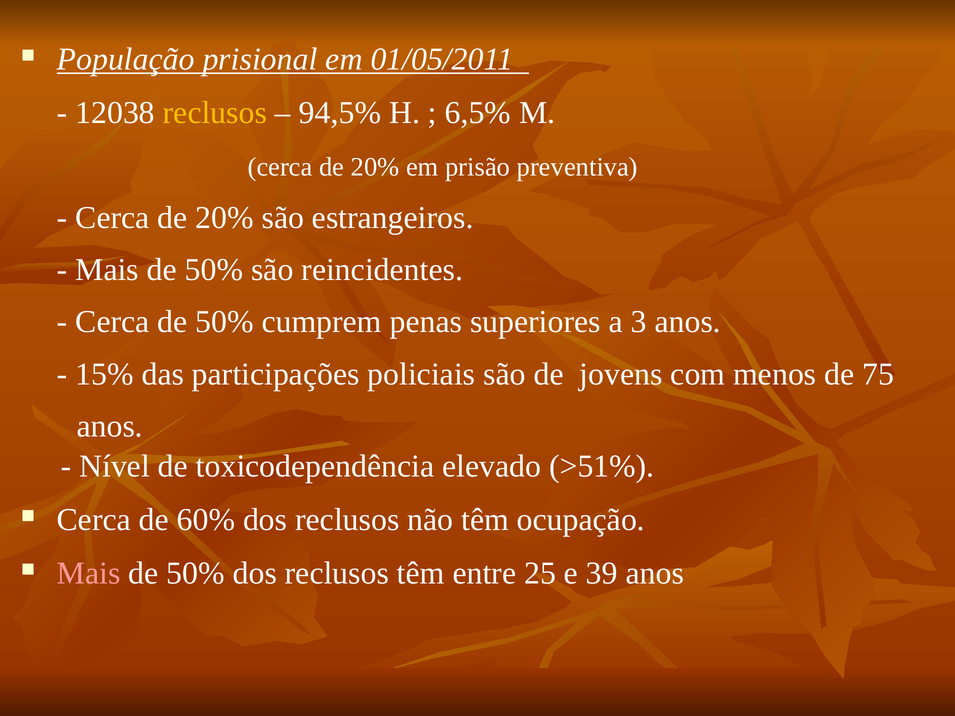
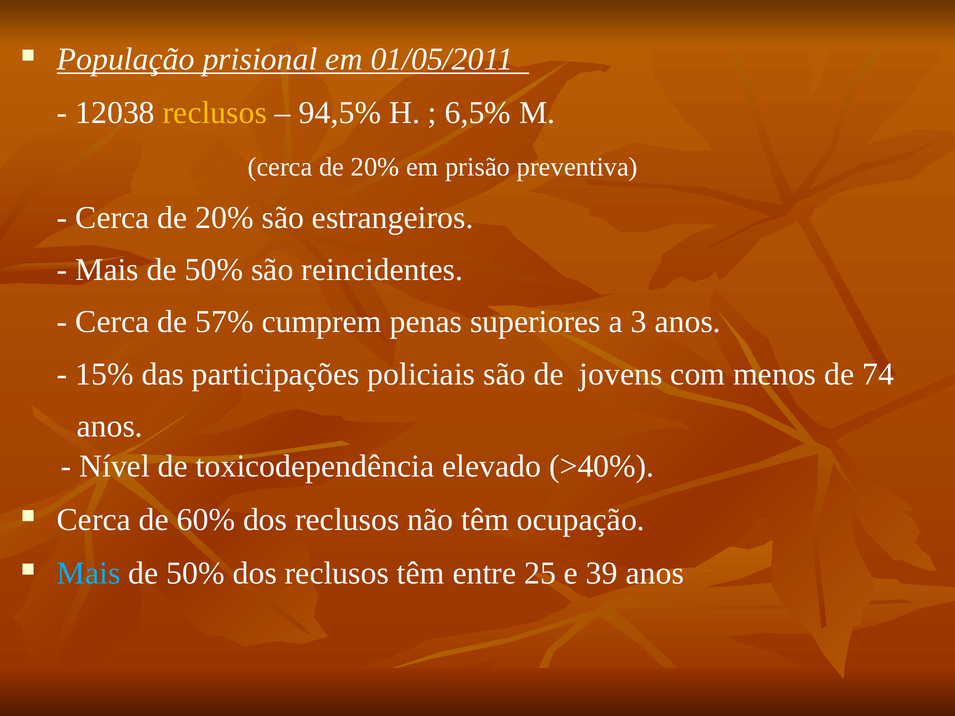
Cerca de 50%: 50% -> 57%
75: 75 -> 74
>51%: >51% -> >40%
Mais at (89, 574) colour: pink -> light blue
